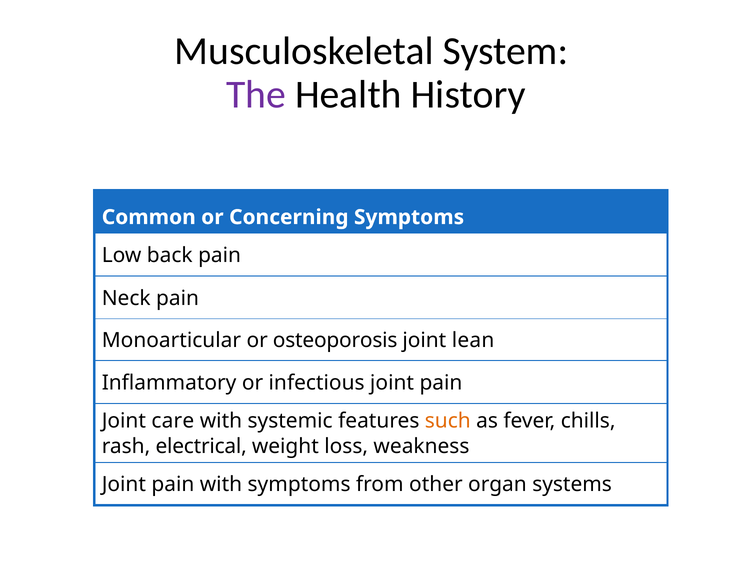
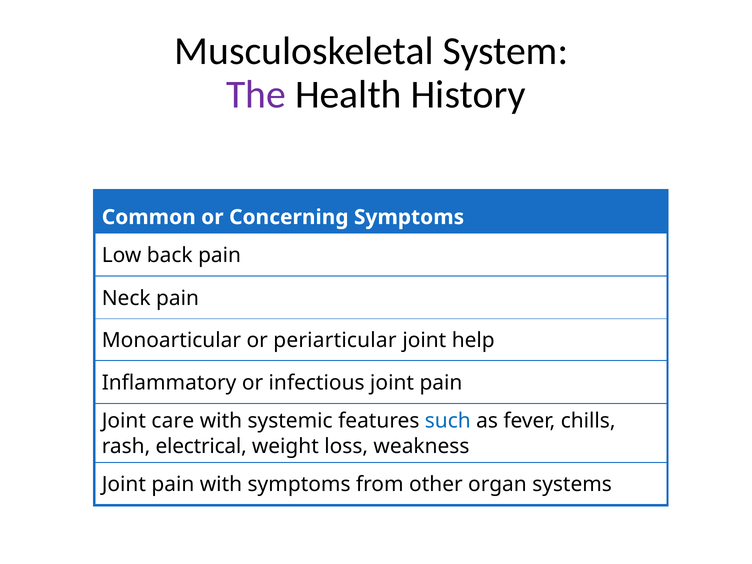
osteoporosis: osteoporosis -> periarticular
lean: lean -> help
such colour: orange -> blue
